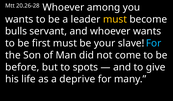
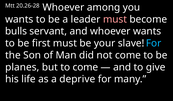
must at (115, 19) colour: yellow -> pink
before: before -> planes
to spots: spots -> come
